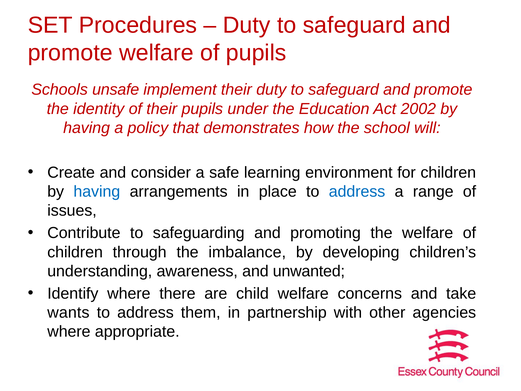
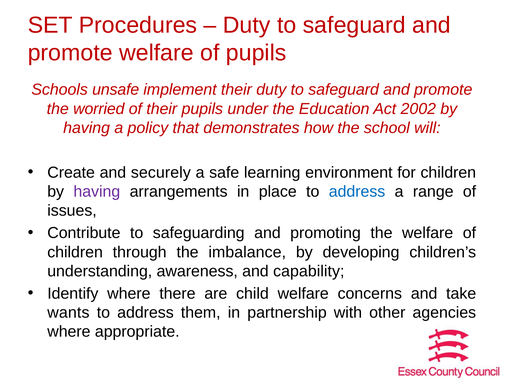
identity: identity -> worried
consider: consider -> securely
having at (97, 191) colour: blue -> purple
unwanted: unwanted -> capability
